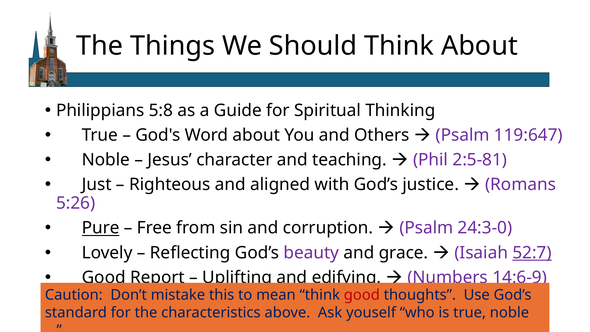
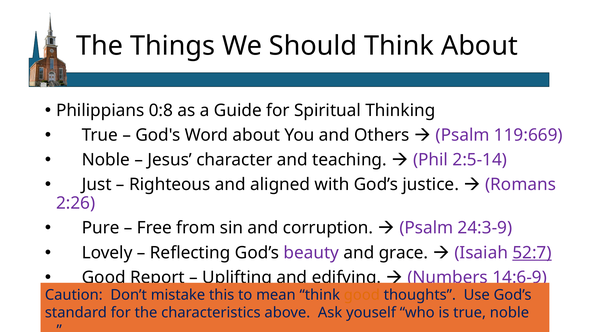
5:8: 5:8 -> 0:8
119:647: 119:647 -> 119:669
2:5-81: 2:5-81 -> 2:5-14
5:26: 5:26 -> 2:26
Pure underline: present -> none
24:3-0: 24:3-0 -> 24:3-9
good at (362, 295) colour: red -> orange
